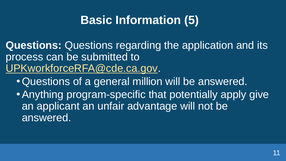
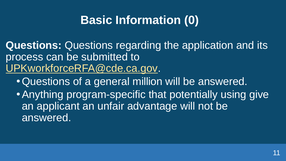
5: 5 -> 0
apply: apply -> using
